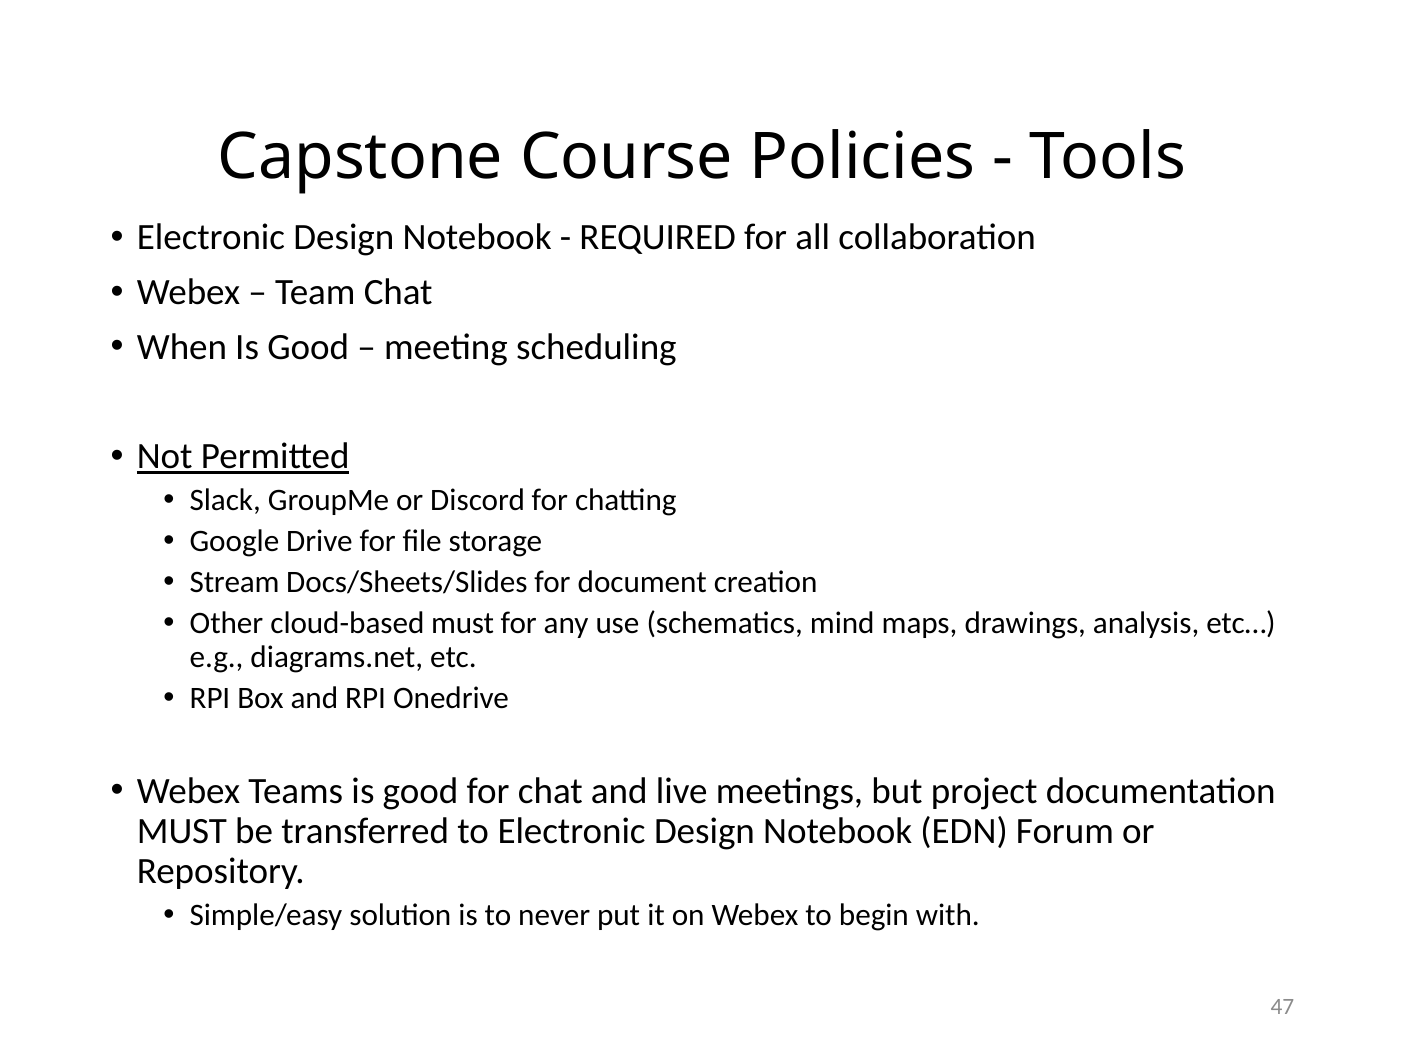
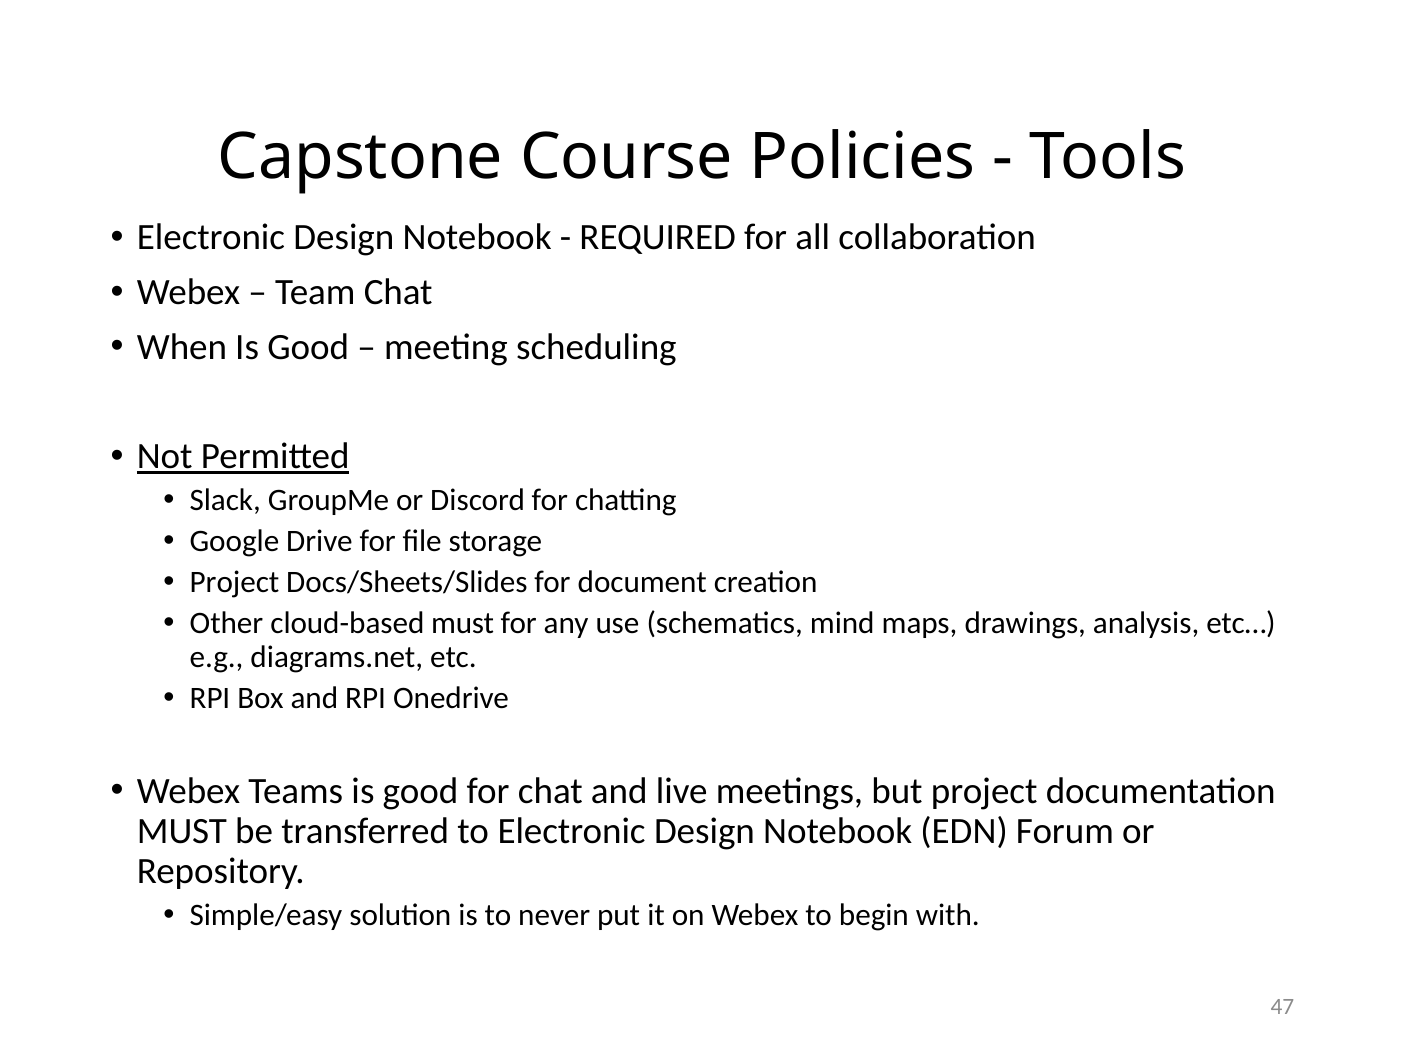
Stream at (235, 583): Stream -> Project
